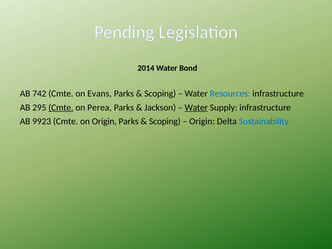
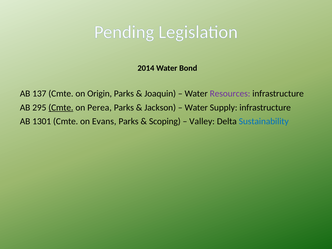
742: 742 -> 137
Evans: Evans -> Origin
Scoping at (160, 94): Scoping -> Joaquin
Resources colour: blue -> purple
Water at (196, 107) underline: present -> none
9923: 9923 -> 1301
on Origin: Origin -> Evans
Origin at (202, 121): Origin -> Valley
